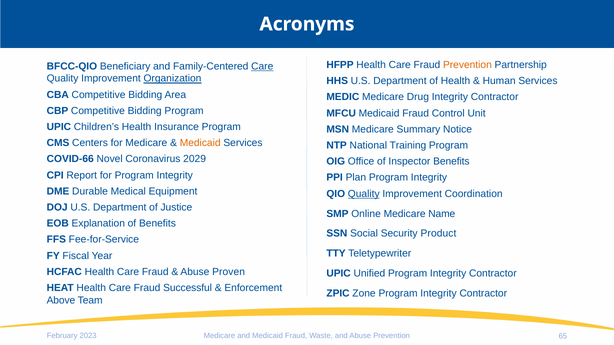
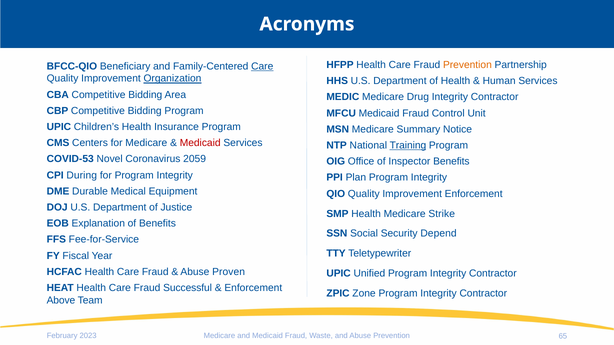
Medicaid at (200, 143) colour: orange -> red
Training underline: none -> present
COVID-66: COVID-66 -> COVID-53
2029: 2029 -> 2059
Report: Report -> During
Quality at (364, 194) underline: present -> none
Improvement Coordination: Coordination -> Enforcement
SMP Online: Online -> Health
Name: Name -> Strike
Product: Product -> Depend
